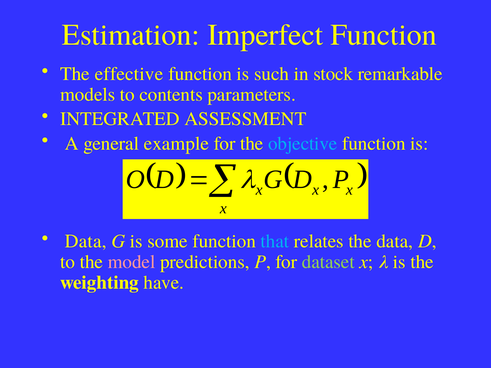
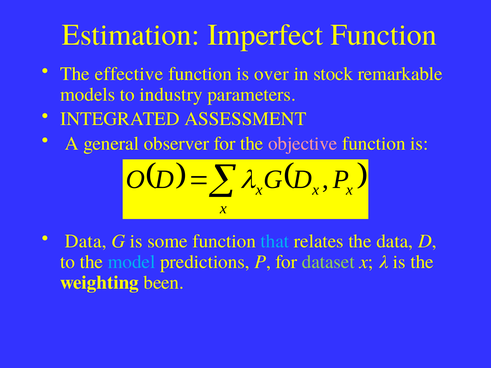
such: such -> over
contents: contents -> industry
example: example -> observer
objective colour: light blue -> pink
model colour: pink -> light blue
have: have -> been
